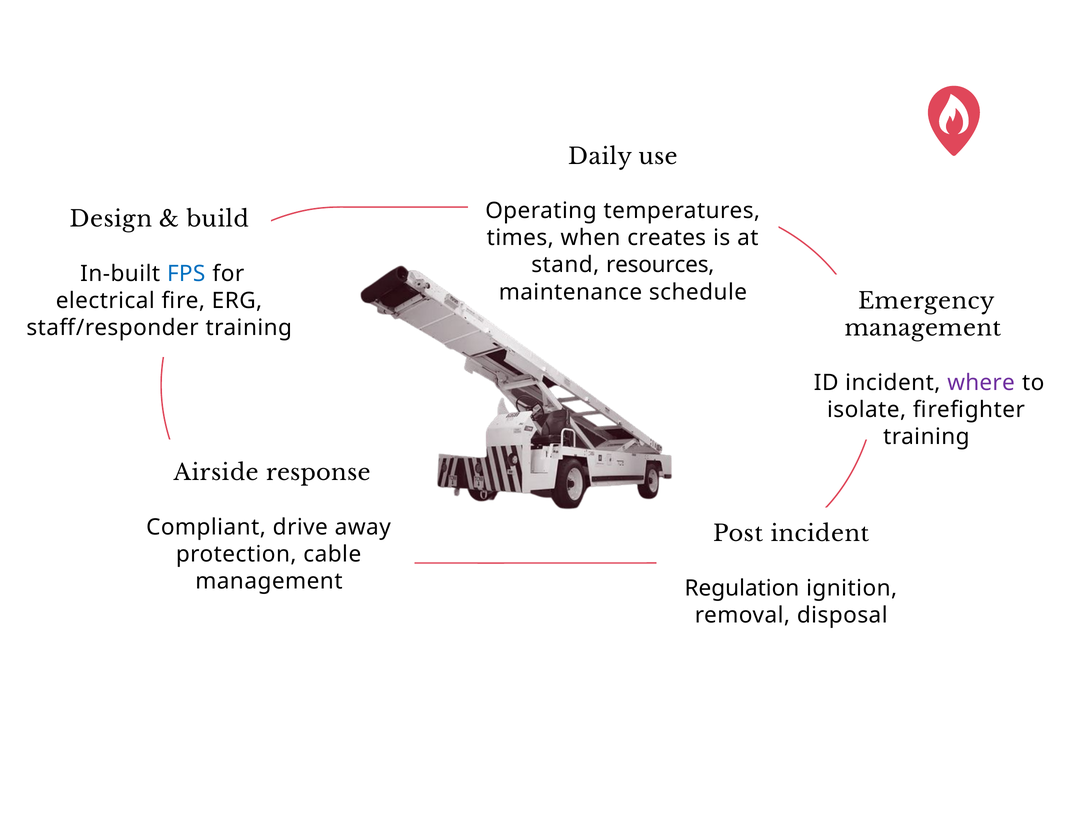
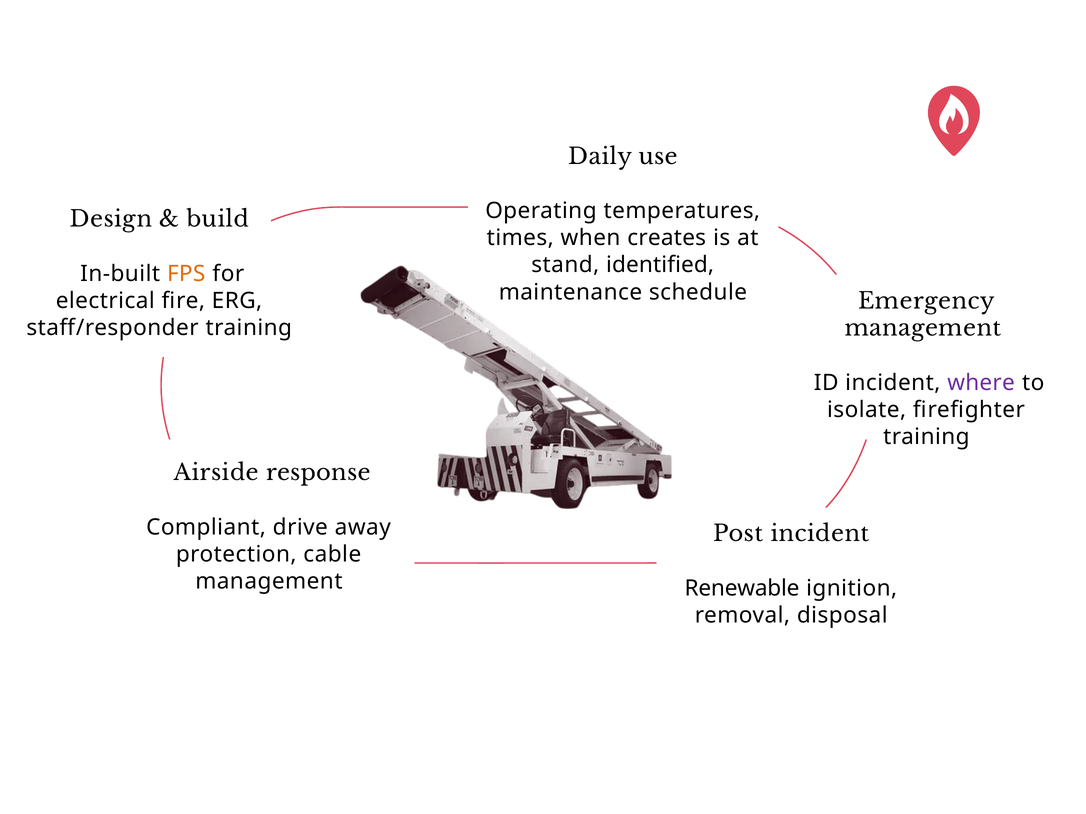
resources: resources -> identified
FPS colour: blue -> orange
Regulation: Regulation -> Renewable
